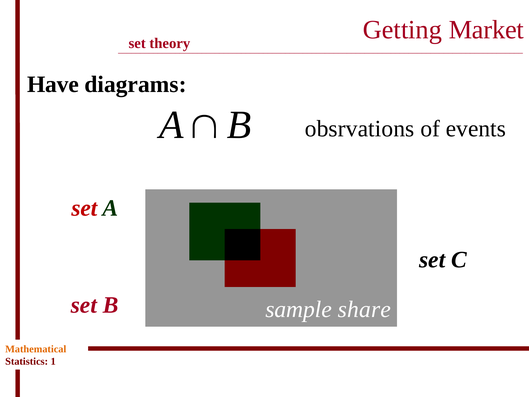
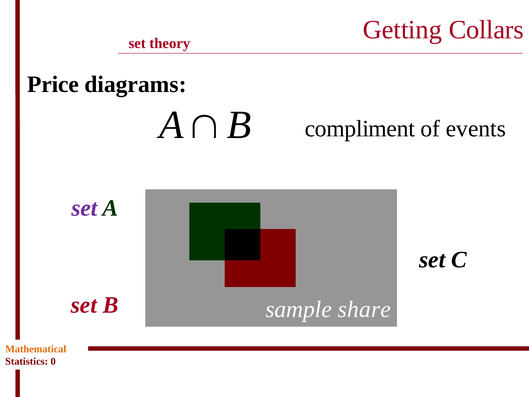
Market: Market -> Collars
Have: Have -> Price
obsrvations: obsrvations -> compliment
set at (84, 208) colour: red -> purple
1: 1 -> 0
